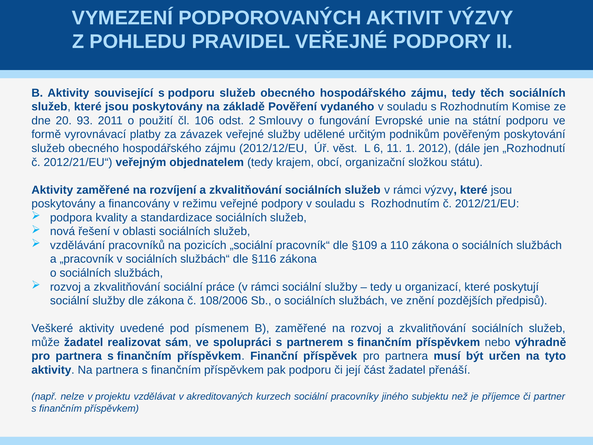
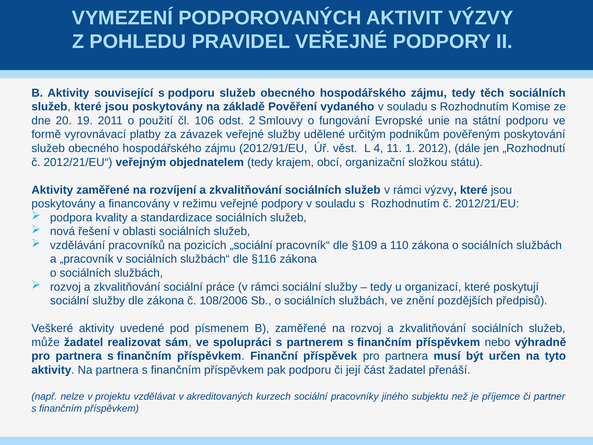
93: 93 -> 19
2012/12/EU: 2012/12/EU -> 2012/91/EU
6: 6 -> 4
